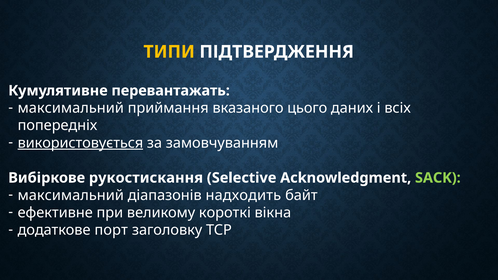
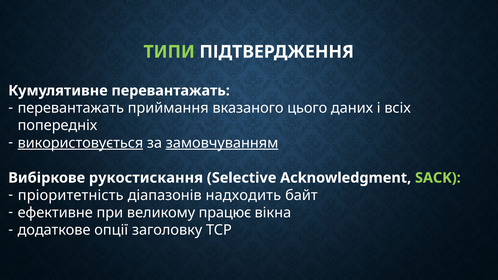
ТИПИ colour: yellow -> light green
максимальний at (71, 108): максимальний -> перевантажать
замовчуванням underline: none -> present
максимальний at (71, 195): максимальний -> пріоритетність
короткі: короткі -> працює
порт: порт -> опції
